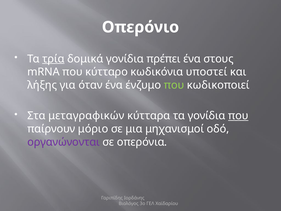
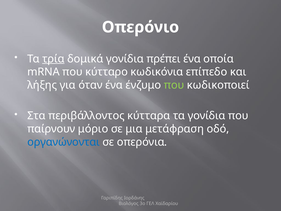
στους: στους -> οποία
υποστεί: υποστεί -> επίπεδο
μεταγραφικών: μεταγραφικών -> περιβάλλοντος
που at (238, 116) underline: present -> none
μηχανισμοί: μηχανισμοί -> μετάφραση
οργανώνονται colour: purple -> blue
